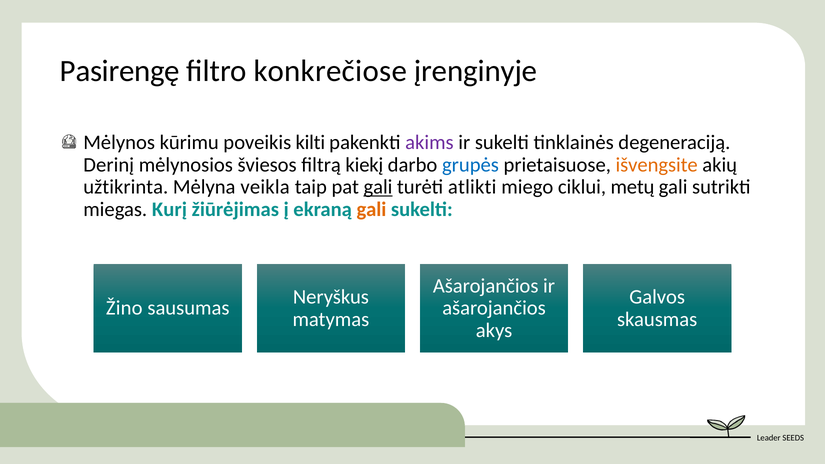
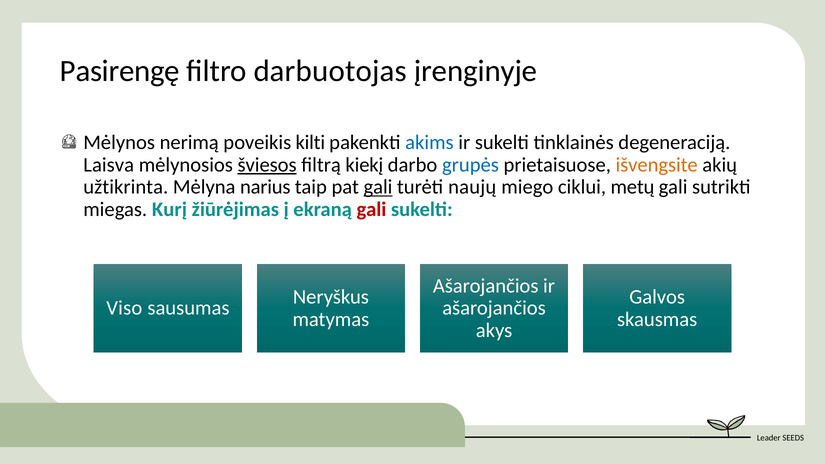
konkrečiose: konkrečiose -> darbuotojas
kūrimu: kūrimu -> nerimą
akims colour: purple -> blue
Derinį: Derinį -> Laisva
šviesos underline: none -> present
veikla: veikla -> narius
atlikti: atlikti -> naujų
gali at (371, 209) colour: orange -> red
Žino: Žino -> Viso
